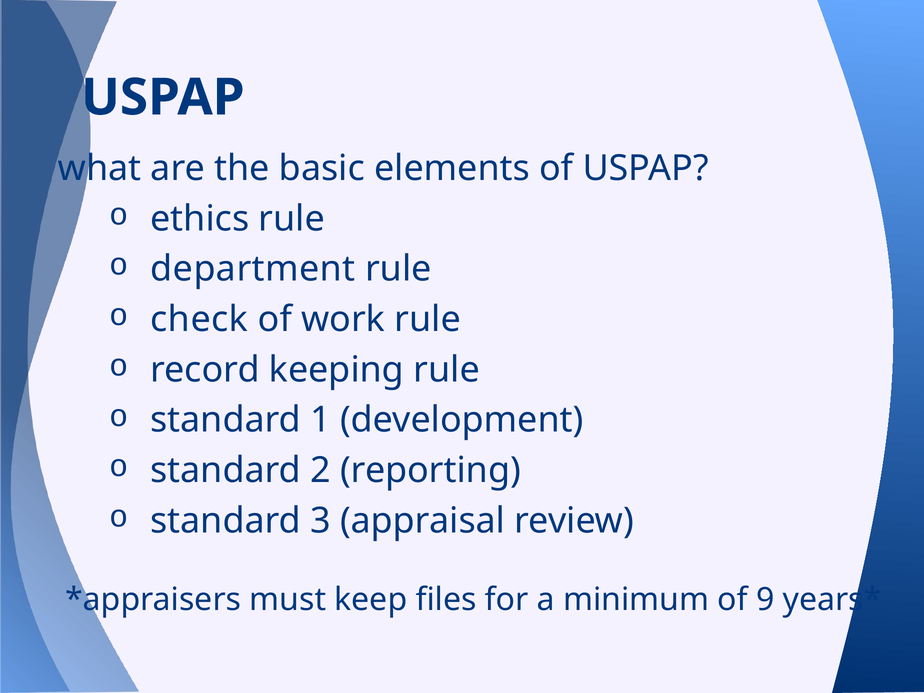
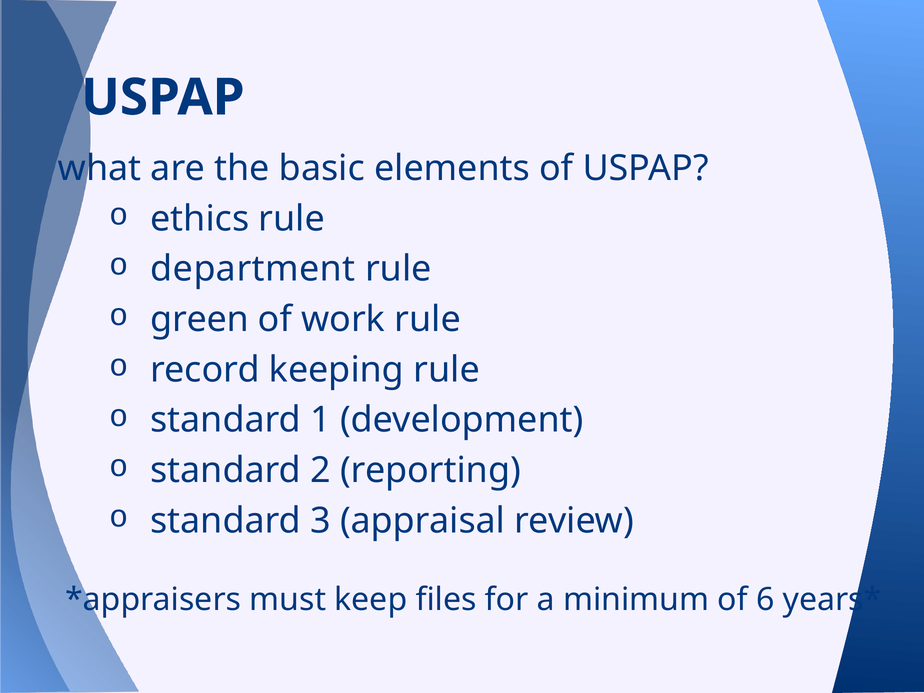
check: check -> green
9: 9 -> 6
